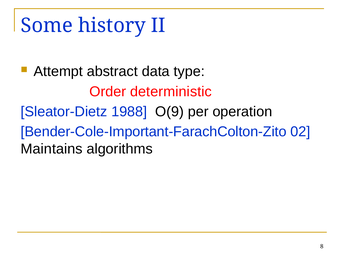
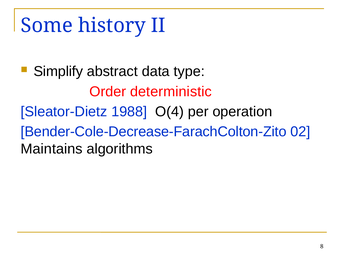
Attempt: Attempt -> Simplify
O(9: O(9 -> O(4
Bender-Cole-Important-FarachColton-Zito: Bender-Cole-Important-FarachColton-Zito -> Bender-Cole-Decrease-FarachColton-Zito
